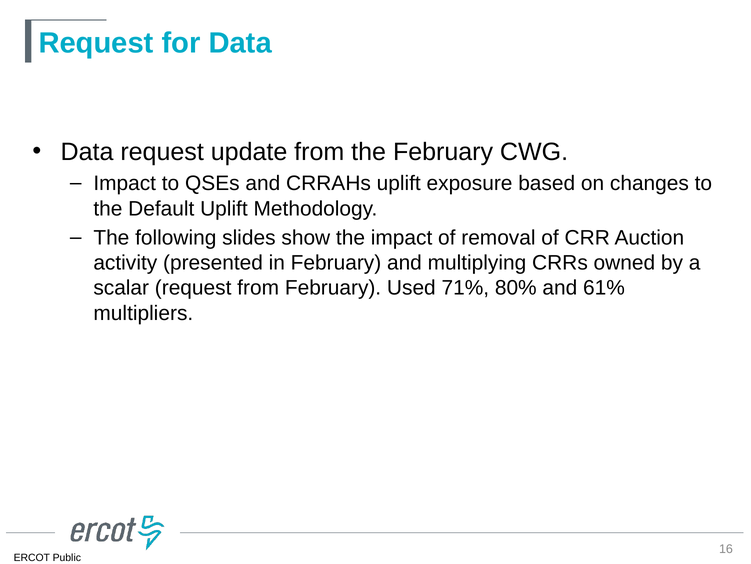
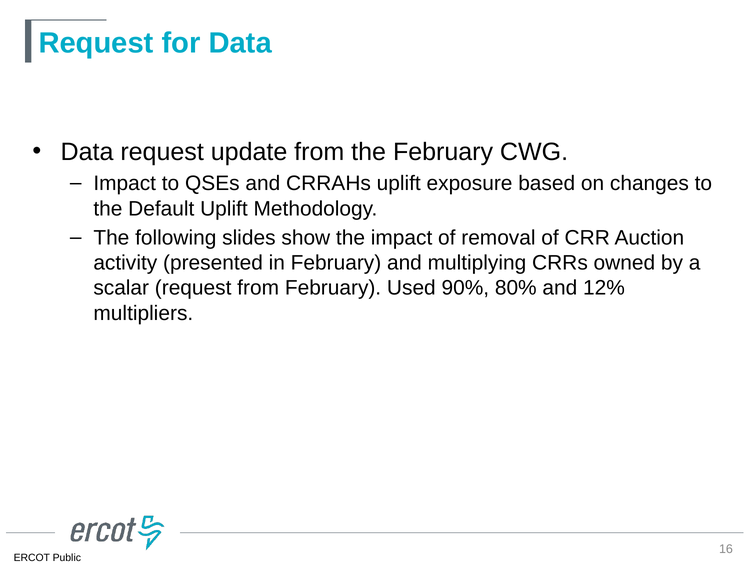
71%: 71% -> 90%
61%: 61% -> 12%
